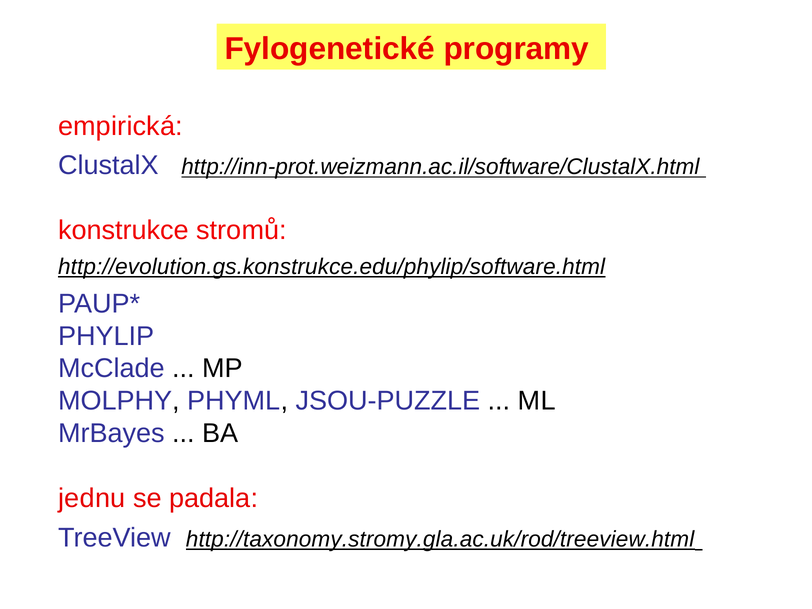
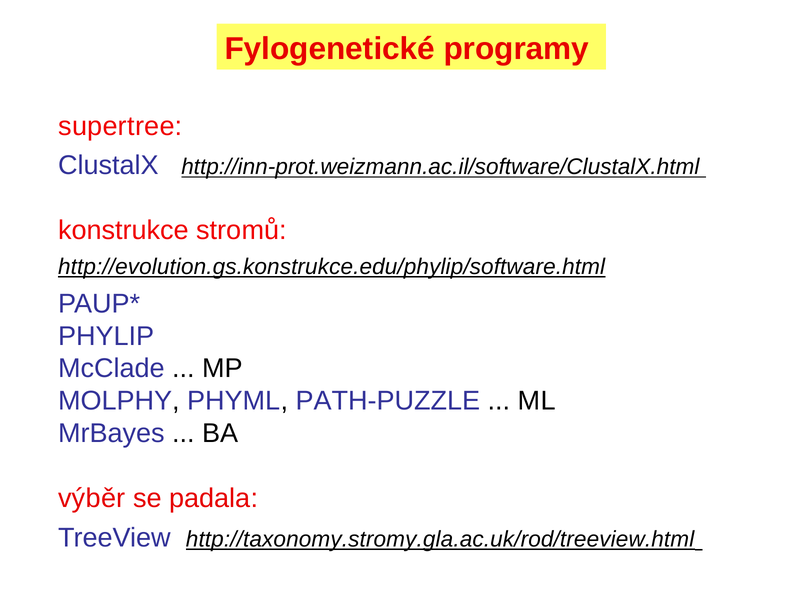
empirická: empirická -> supertree
JSOU-PUZZLE: JSOU-PUZZLE -> PATH-PUZZLE
jednu: jednu -> výběr
